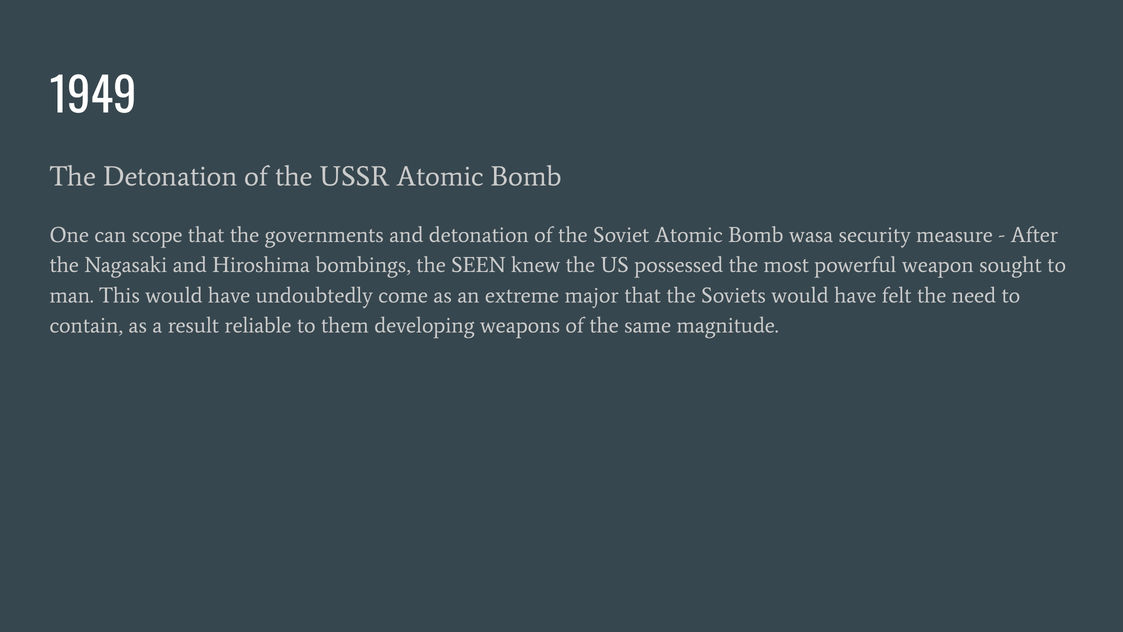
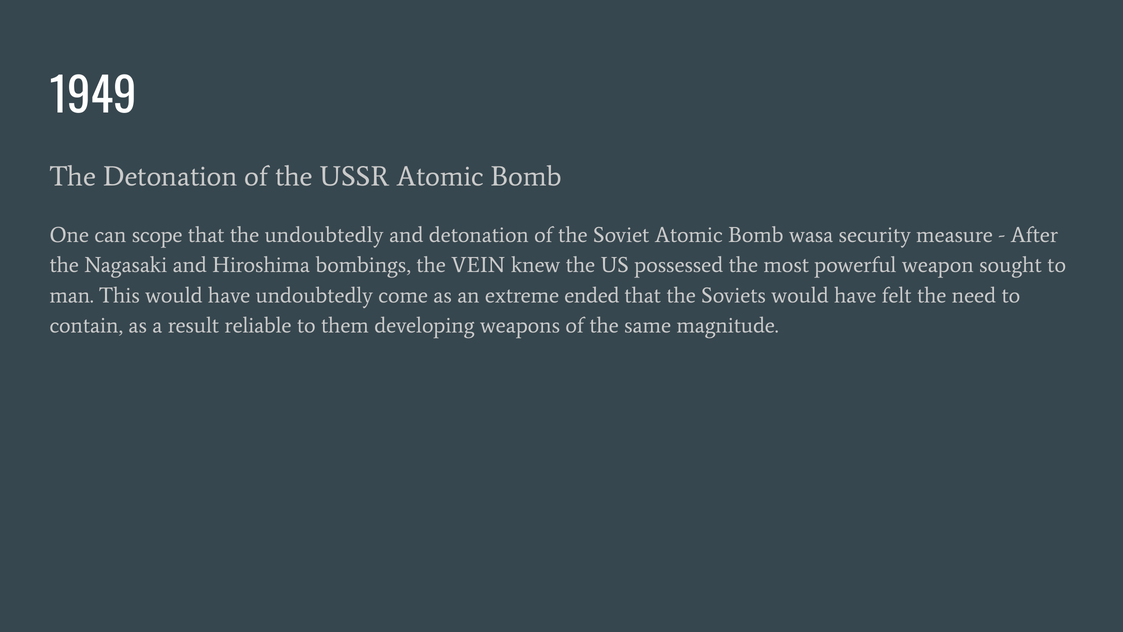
the governments: governments -> undoubtedly
SEEN: SEEN -> VEIN
major: major -> ended
